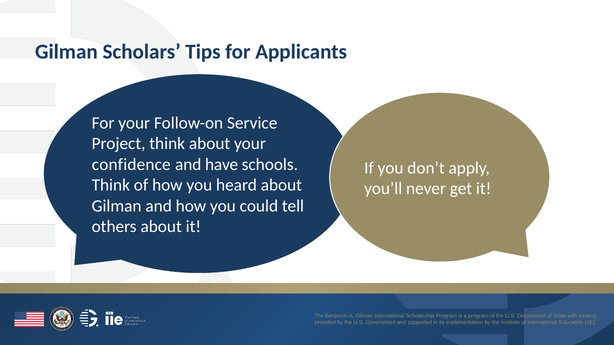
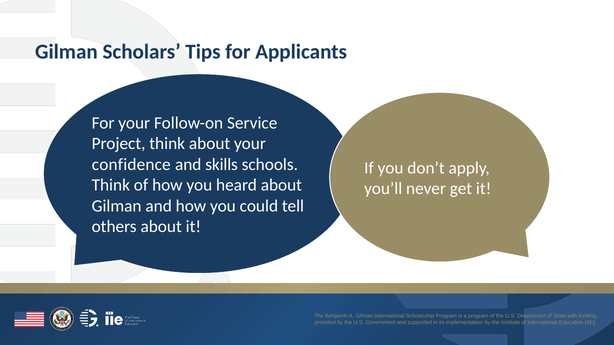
have: have -> skills
